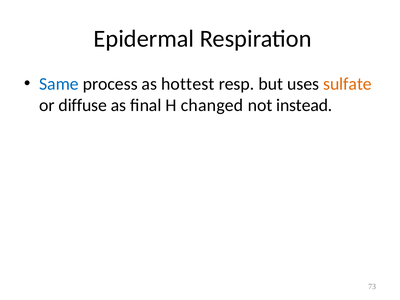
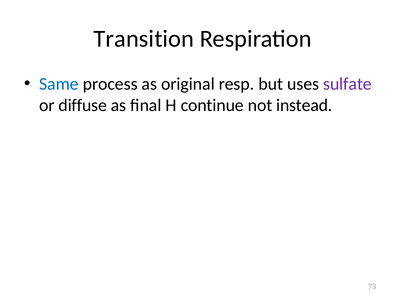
Epidermal: Epidermal -> Transition
hottest: hottest -> original
sulfate colour: orange -> purple
changed: changed -> continue
